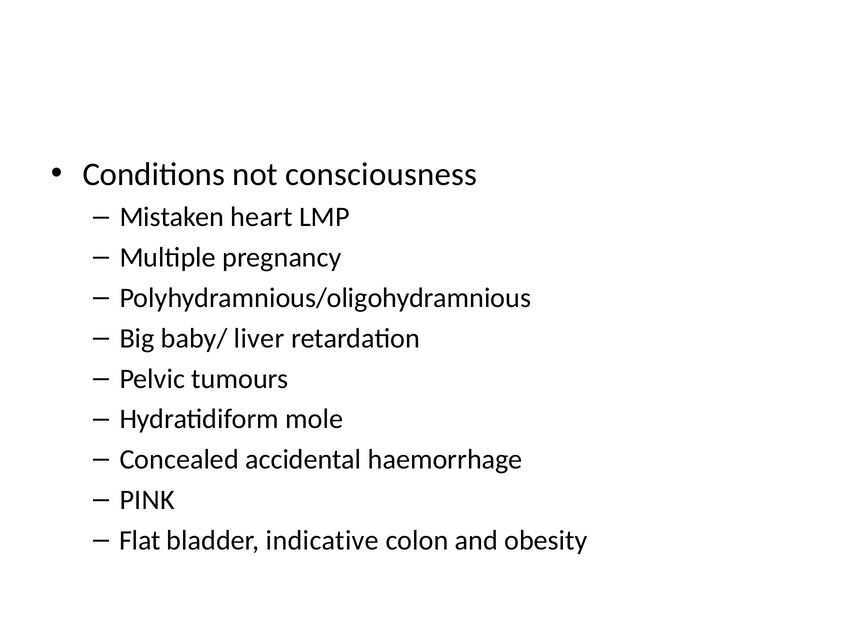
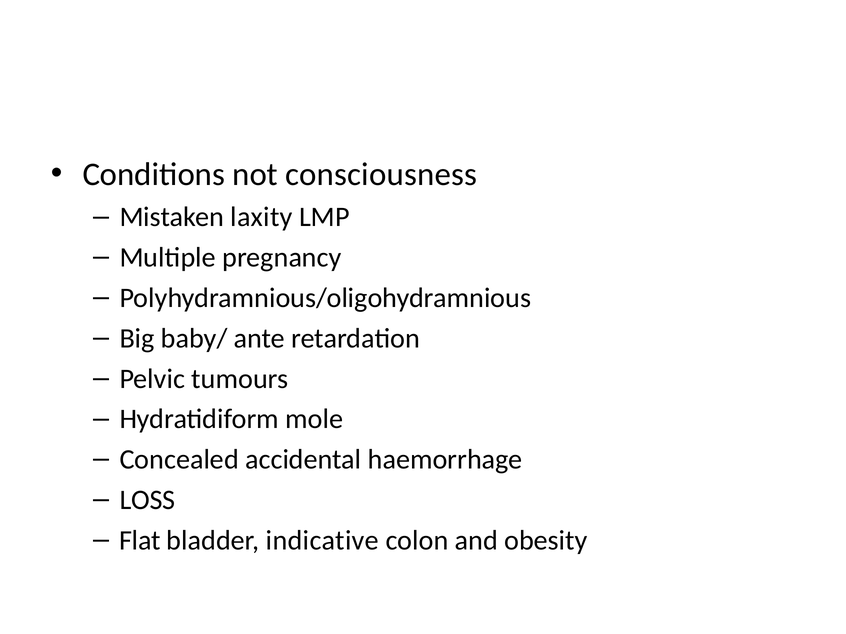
heart: heart -> laxity
liver: liver -> ante
PINK: PINK -> LOSS
